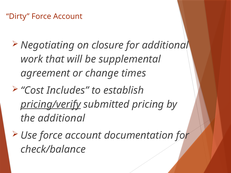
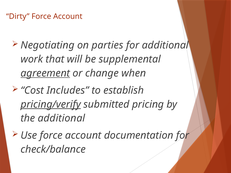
closure: closure -> parties
agreement underline: none -> present
times: times -> when
